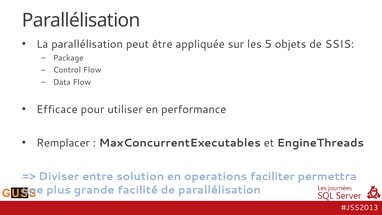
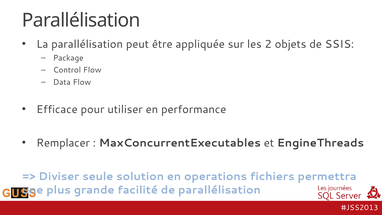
5: 5 -> 2
entre: entre -> seule
faciliter: faciliter -> fichiers
